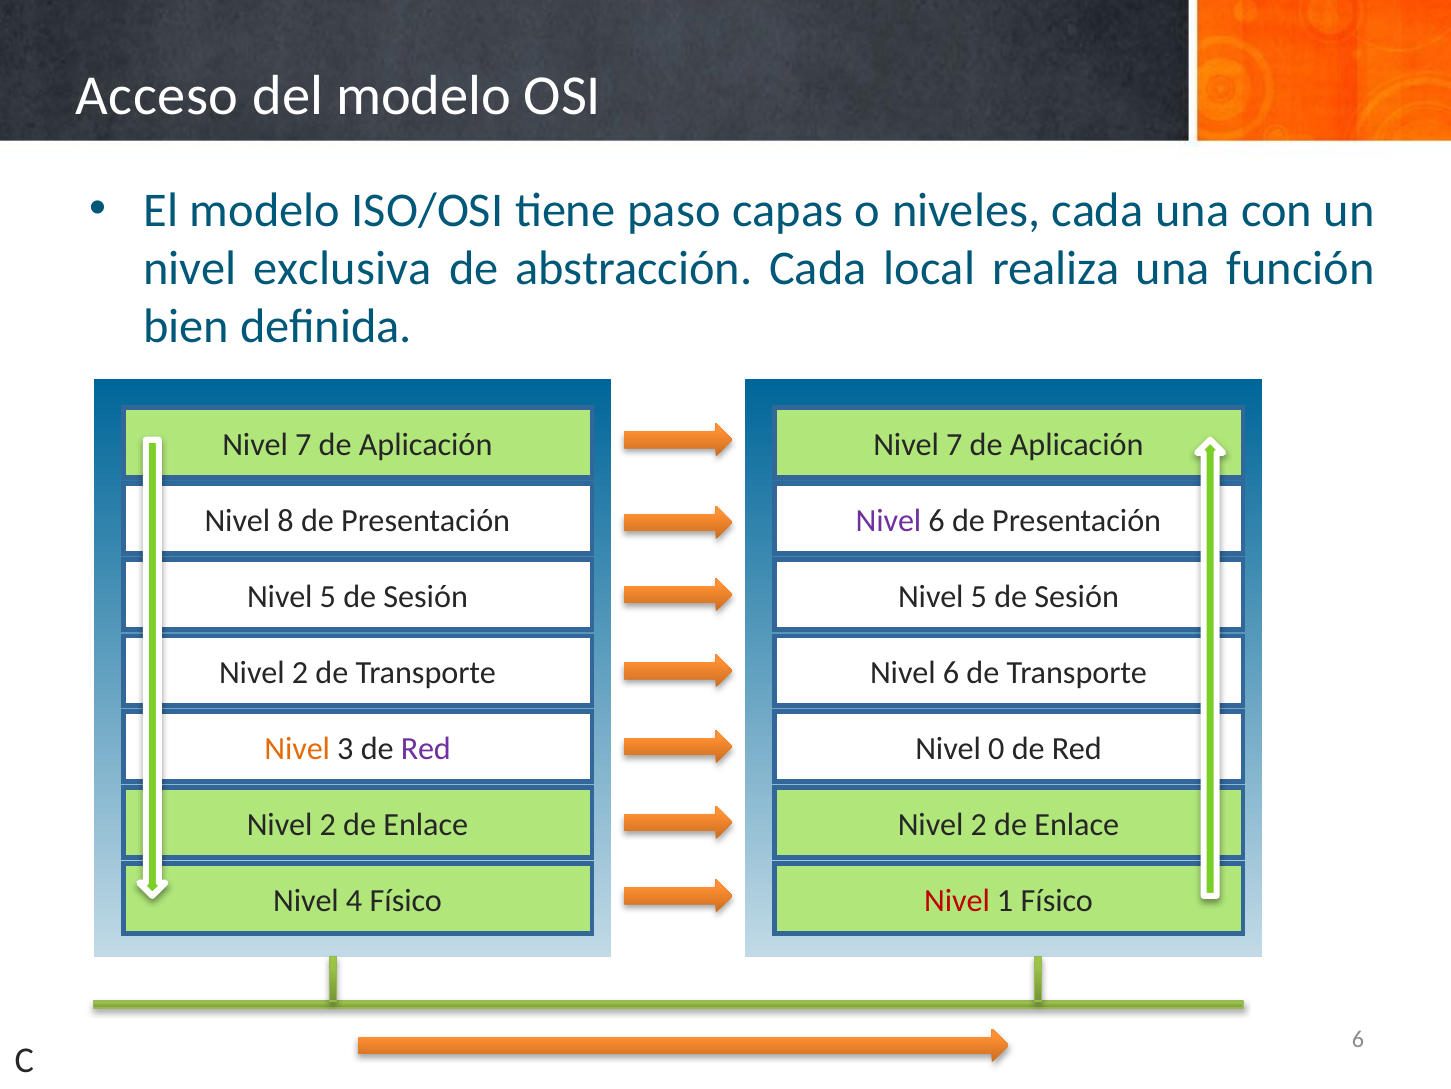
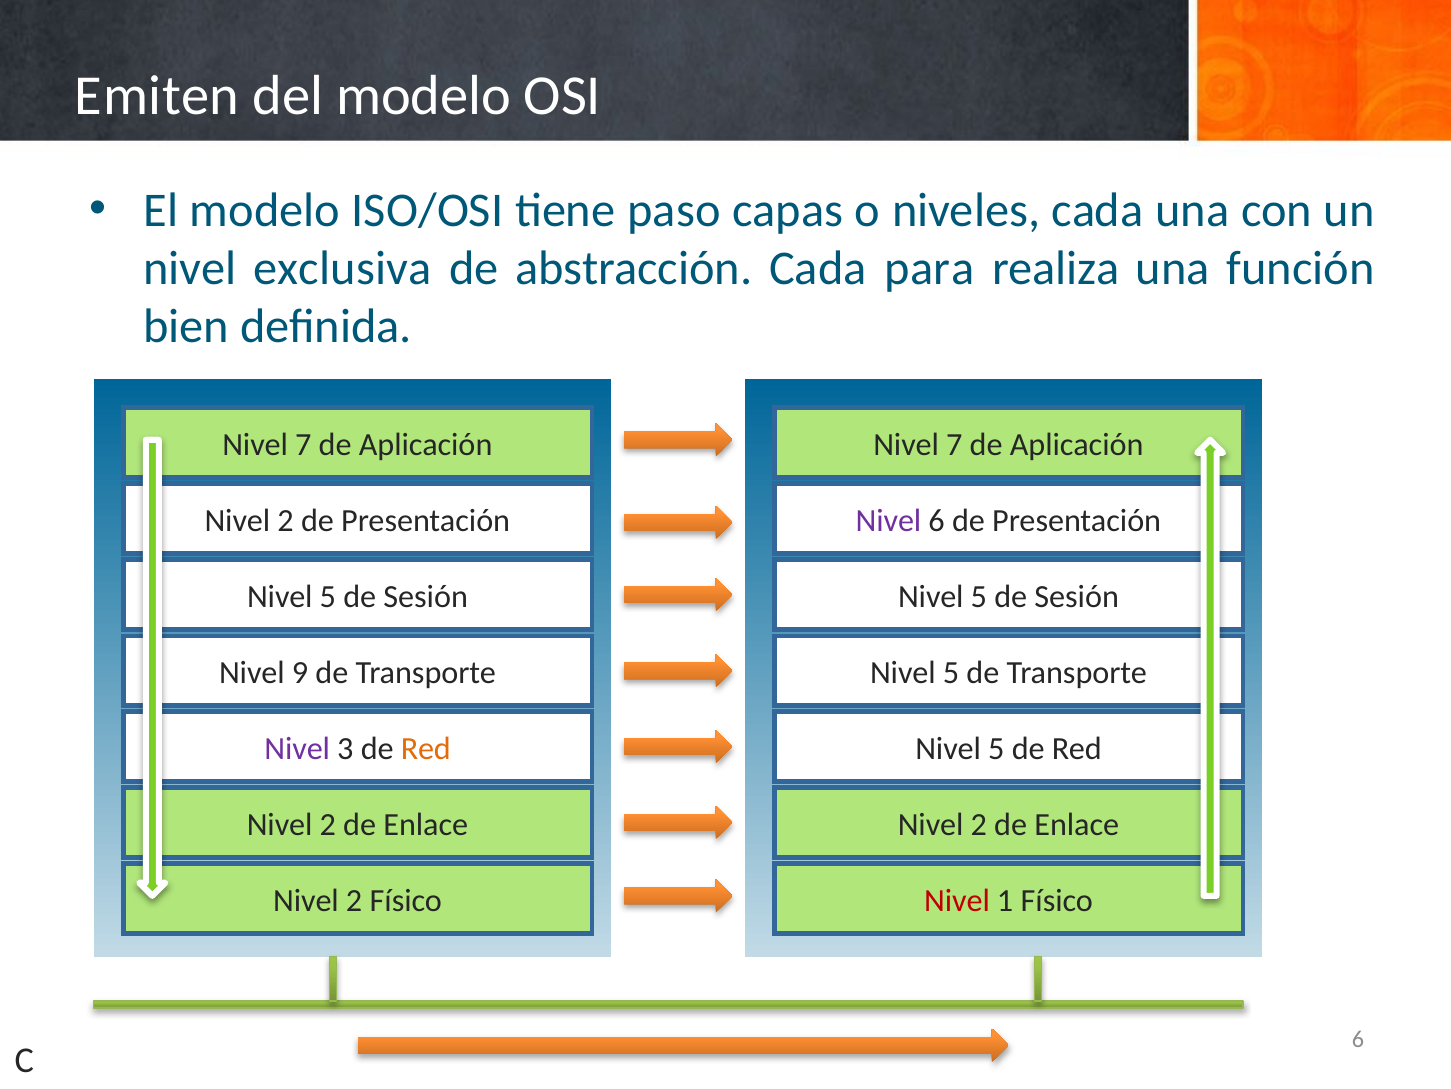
Acceso: Acceso -> Emiten
local: local -> para
8 at (286, 520): 8 -> 2
2 at (300, 672): 2 -> 9
6 at (951, 672): 6 -> 5
Nivel at (297, 748) colour: orange -> purple
Red at (426, 748) colour: purple -> orange
0 at (996, 748): 0 -> 5
4 at (354, 900): 4 -> 2
